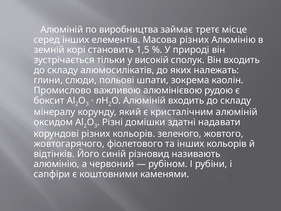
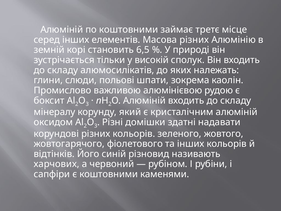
по виробництва: виробництва -> коштовними
1,5: 1,5 -> 6,5
алюмінію at (57, 164): алюмінію -> харчових
